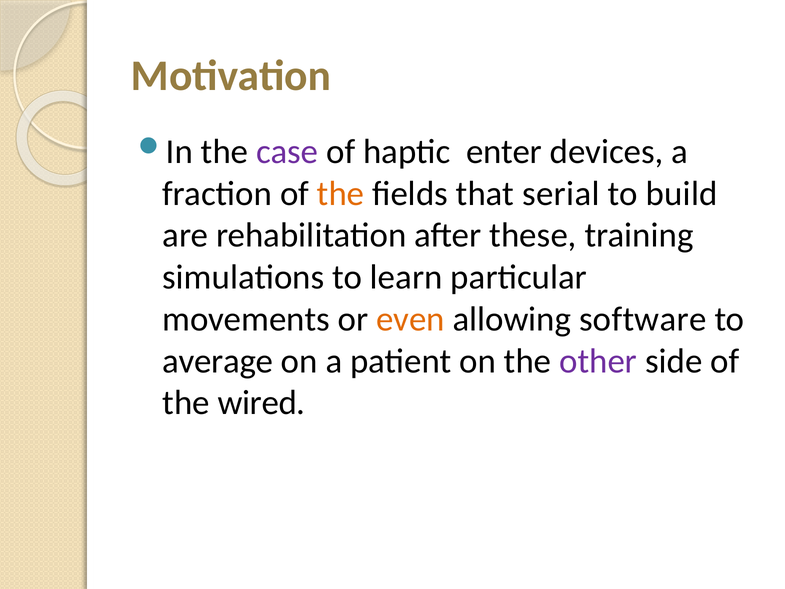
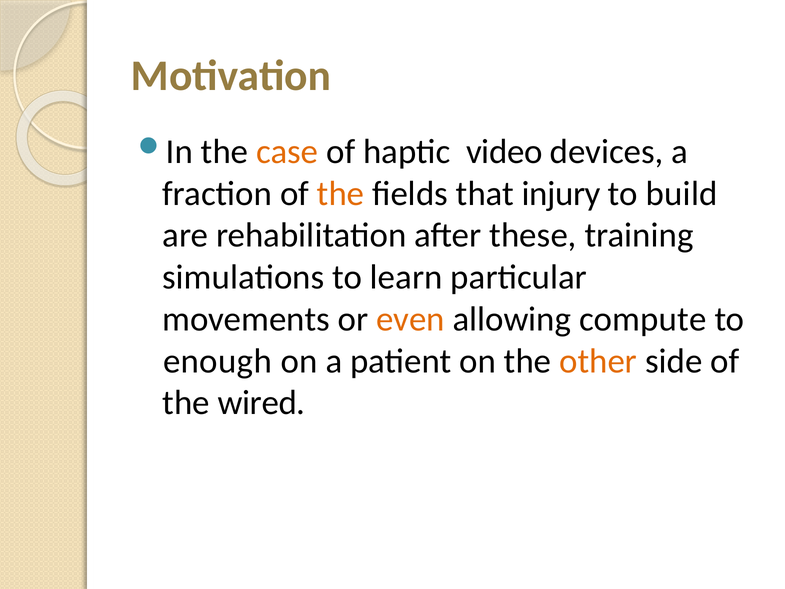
case colour: purple -> orange
enter: enter -> video
serial: serial -> injury
software: software -> compute
average: average -> enough
other colour: purple -> orange
